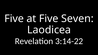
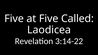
Seven: Seven -> Called
